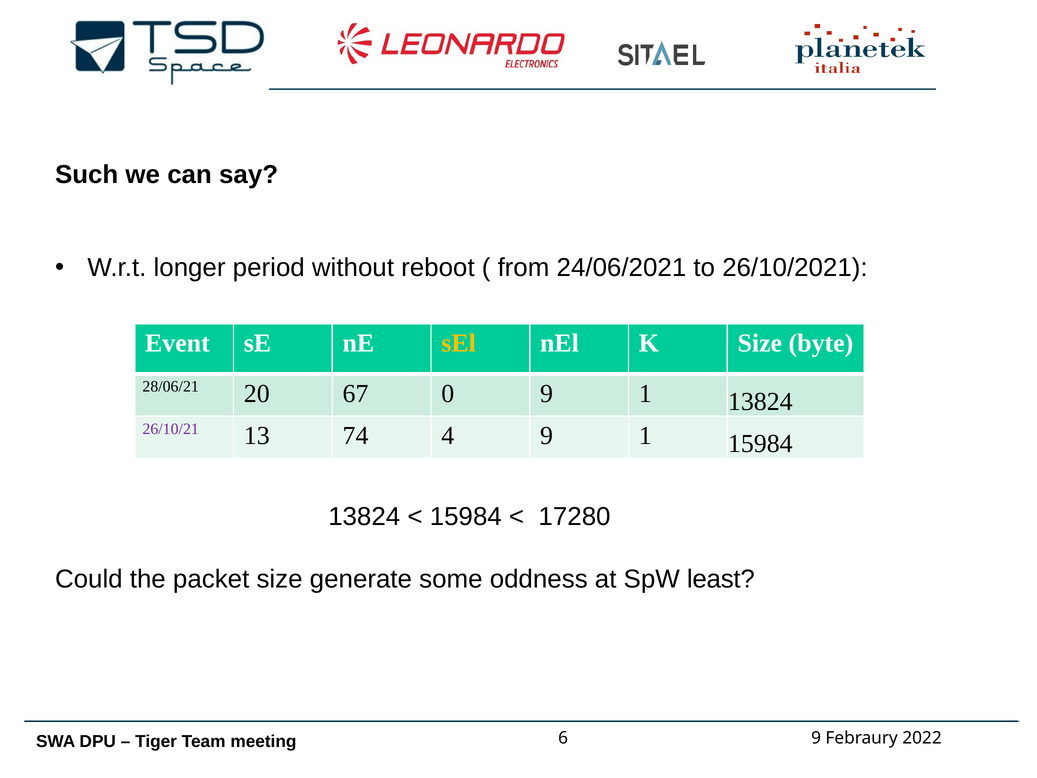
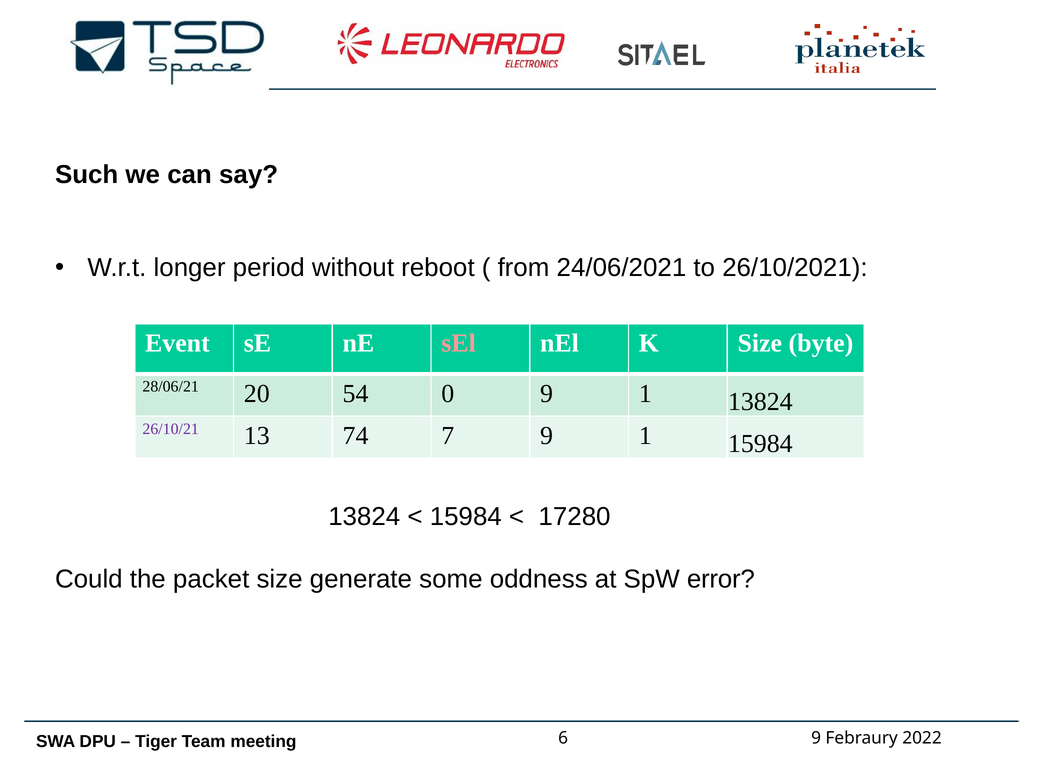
sEl colour: yellow -> pink
67: 67 -> 54
4: 4 -> 7
least: least -> error
